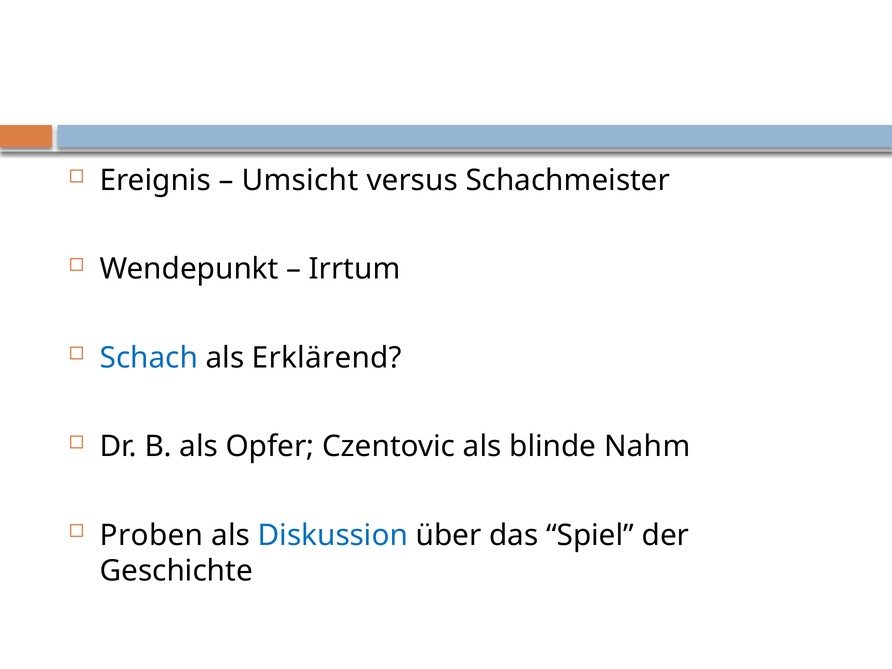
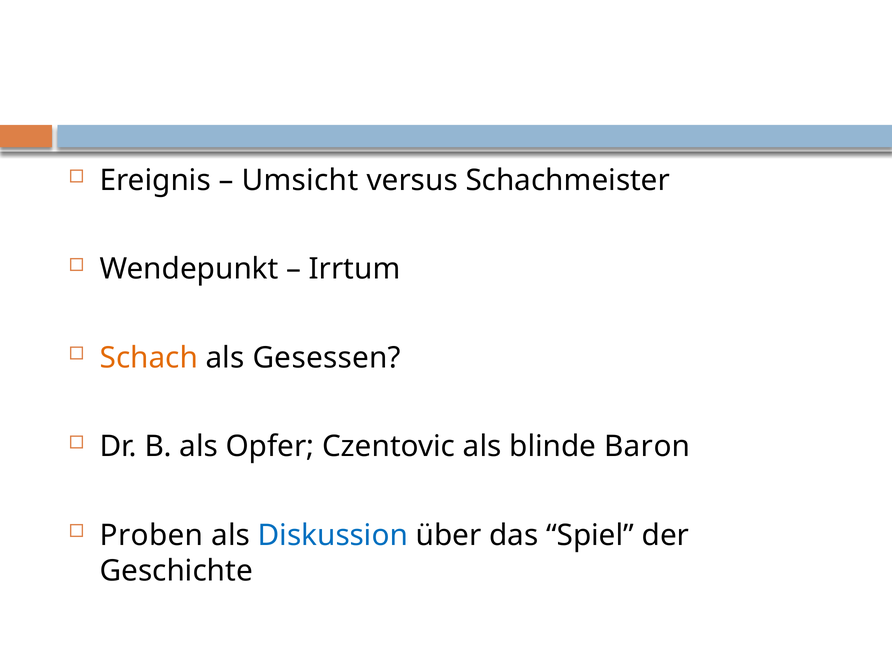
Schach colour: blue -> orange
Erklärend: Erklärend -> Gesessen
Nahm: Nahm -> Baron
